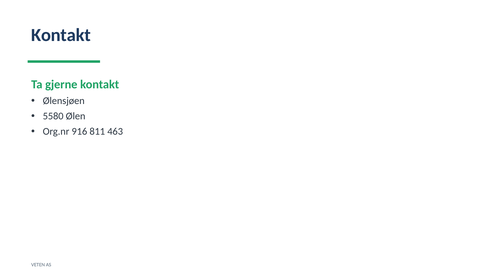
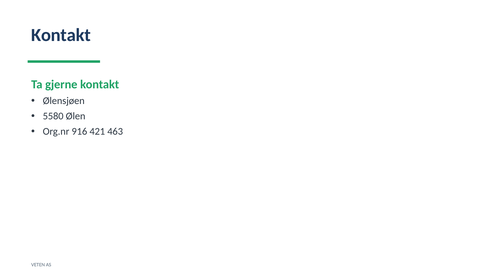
811: 811 -> 421
